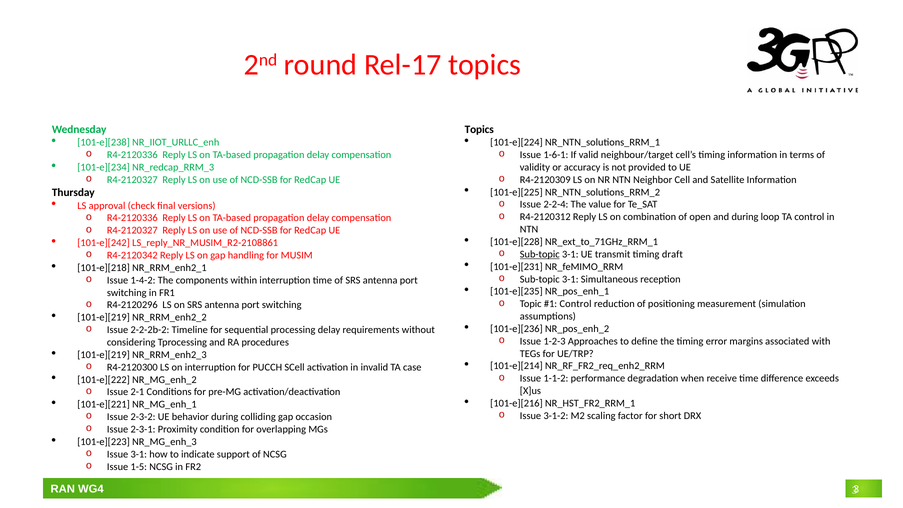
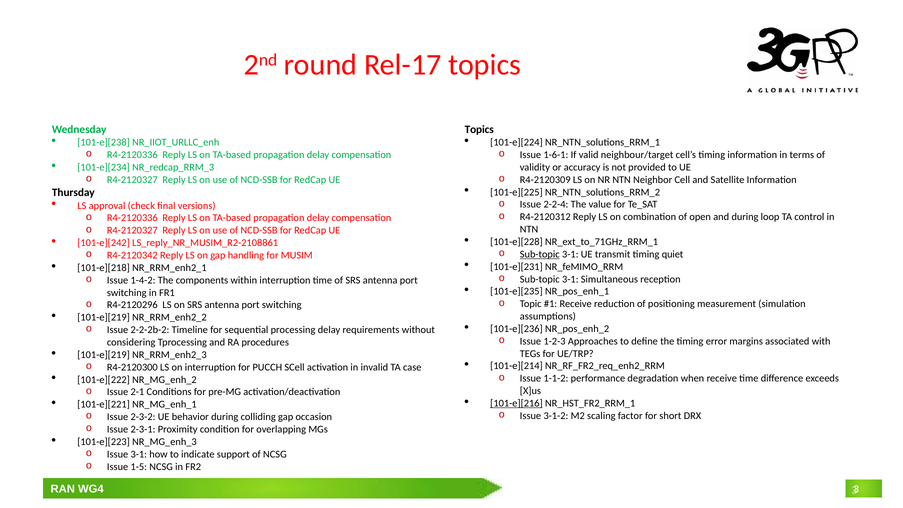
draft: draft -> quiet
Control at (576, 304): Control -> Receive
101-e][216 underline: none -> present
